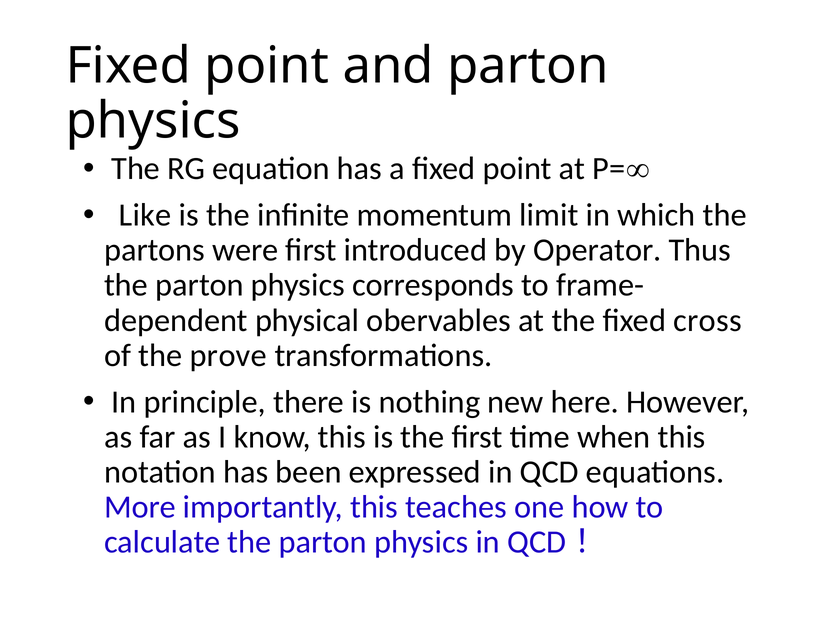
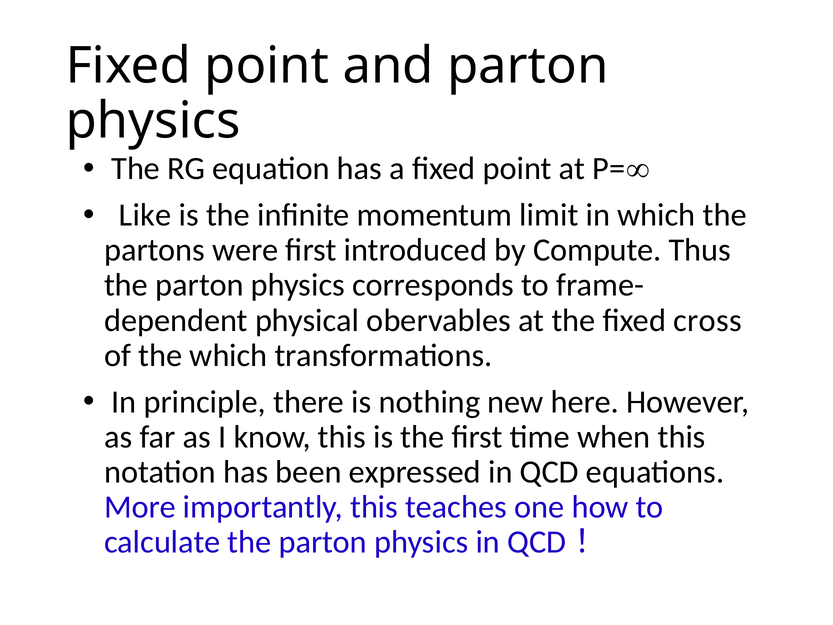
Operator: Operator -> Compute
the prove: prove -> which
